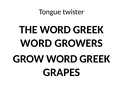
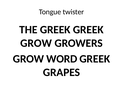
THE WORD: WORD -> GREEK
WORD at (36, 43): WORD -> GROW
